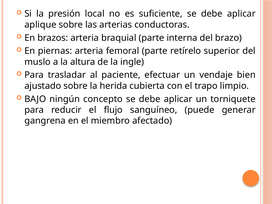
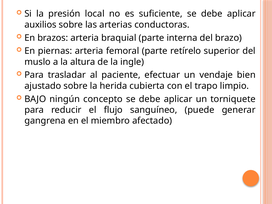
aplique: aplique -> auxilios
